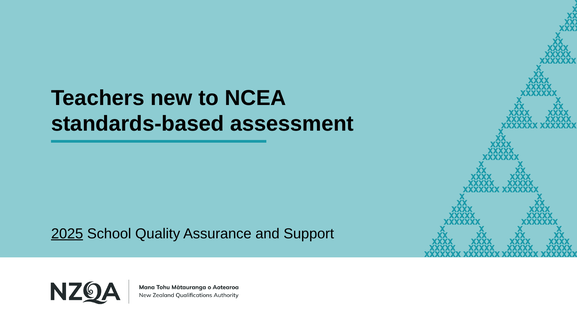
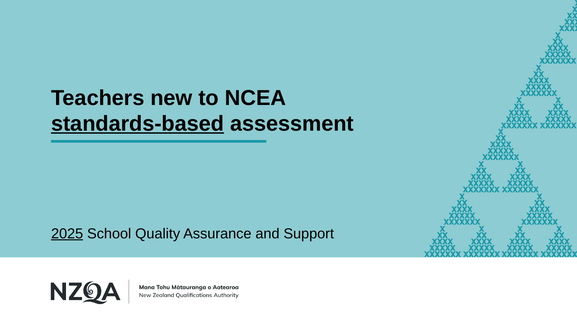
standards-based underline: none -> present
